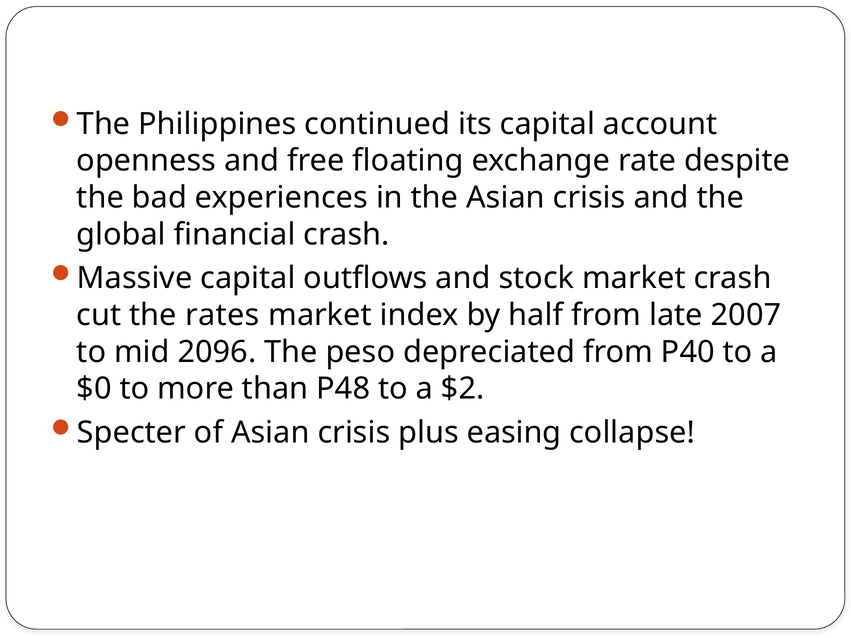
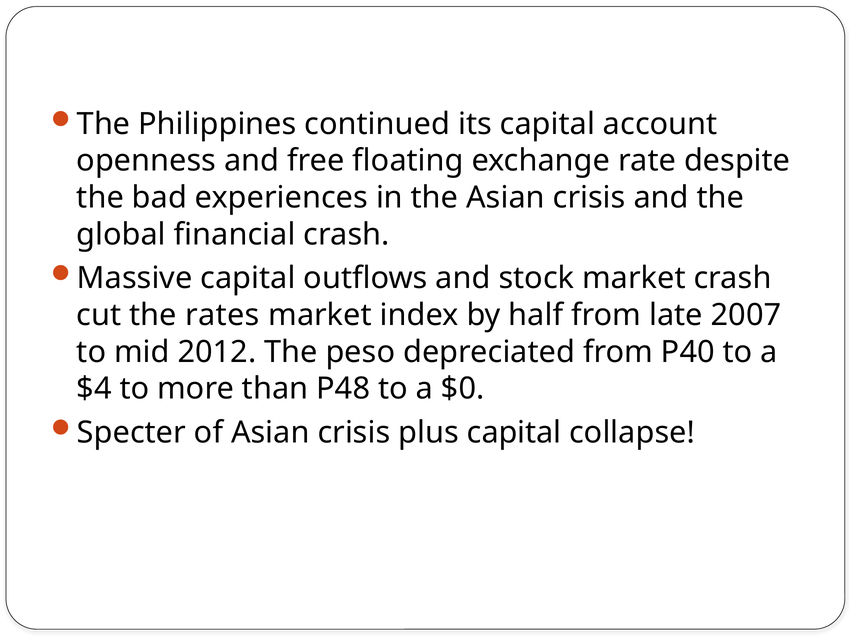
2096: 2096 -> 2012
$0: $0 -> $4
$2: $2 -> $0
plus easing: easing -> capital
